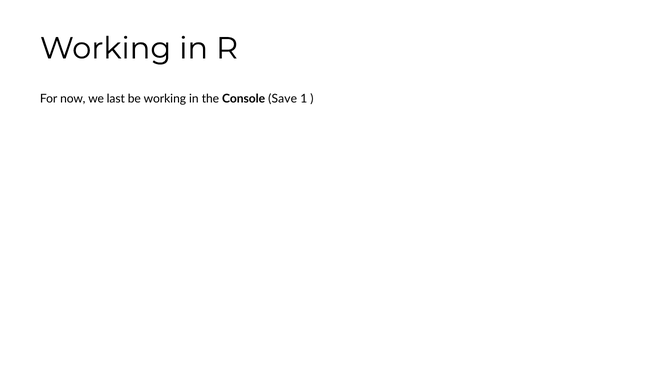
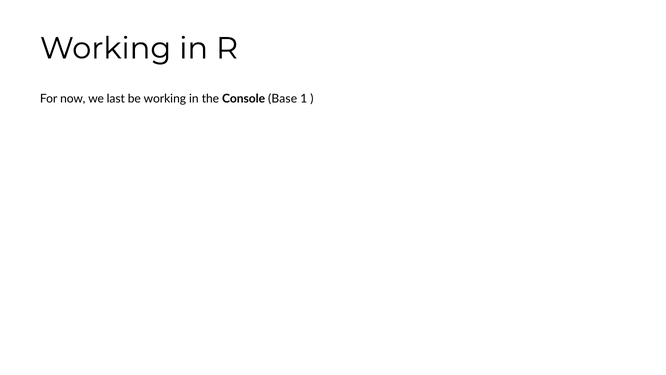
Save: Save -> Base
